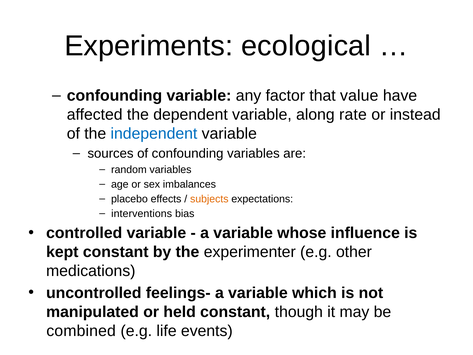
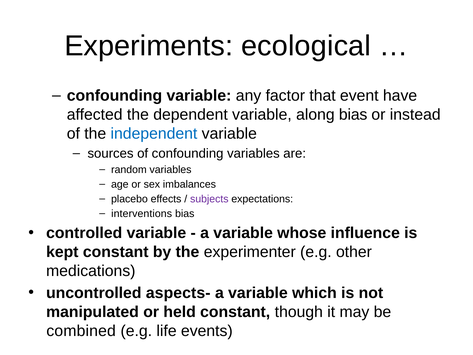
value: value -> event
along rate: rate -> bias
subjects colour: orange -> purple
feelings-: feelings- -> aspects-
